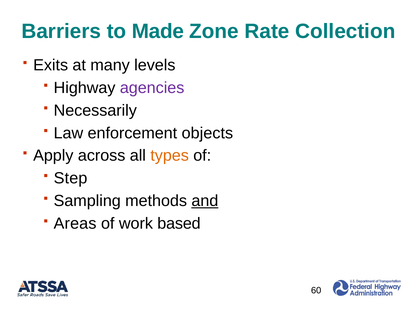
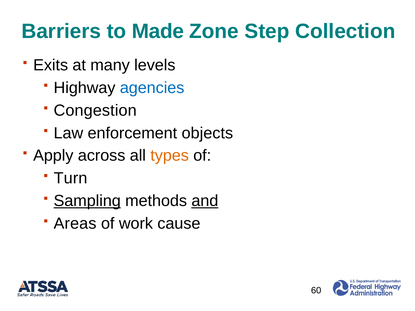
Rate: Rate -> Step
agencies colour: purple -> blue
Necessarily: Necessarily -> Congestion
Step: Step -> Turn
Sampling underline: none -> present
based: based -> cause
